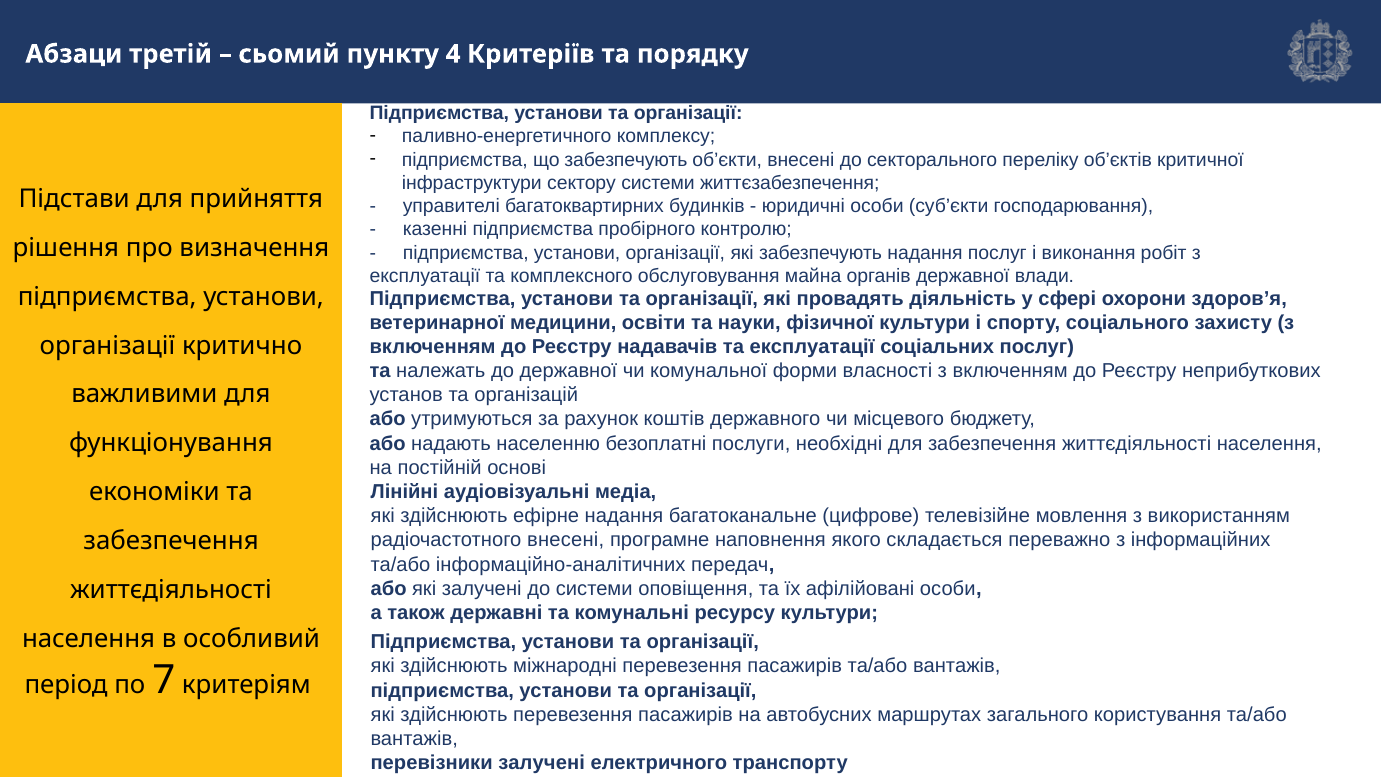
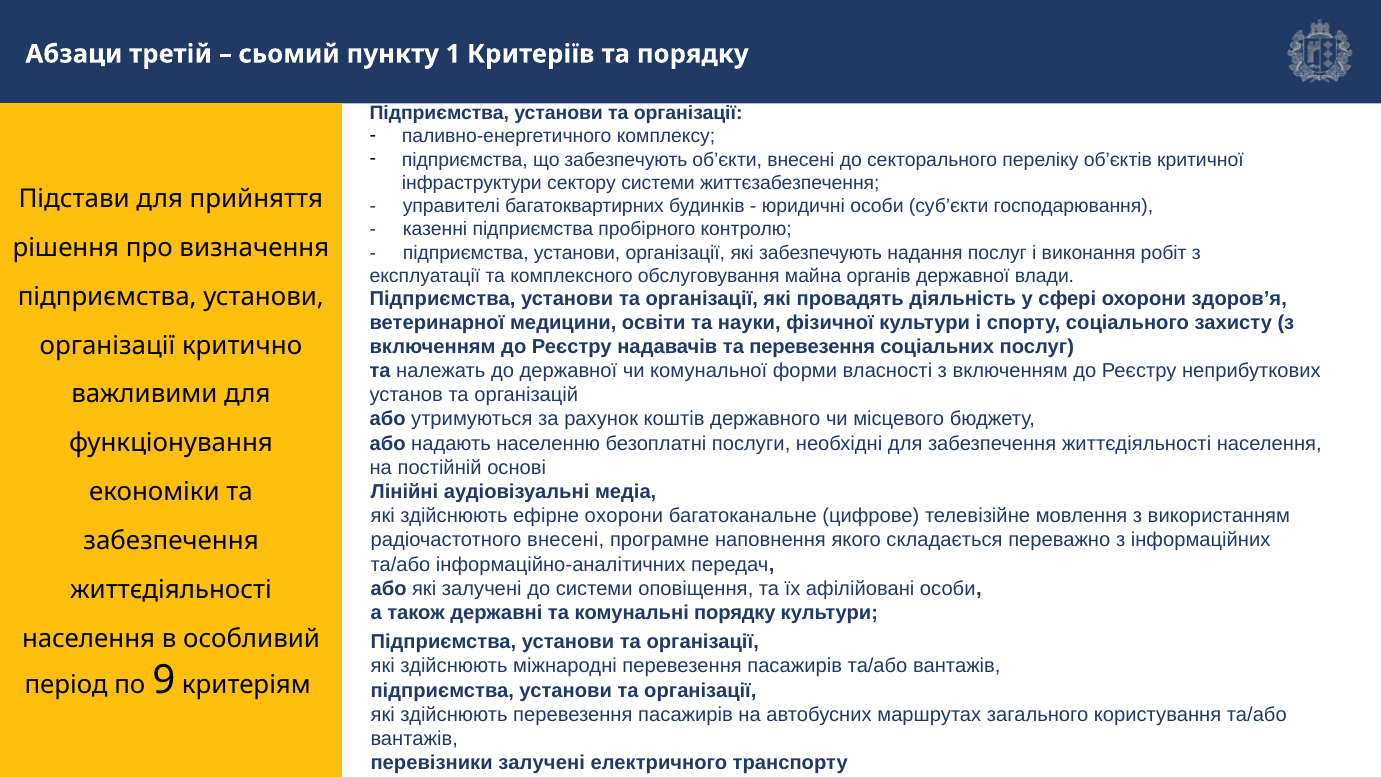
4: 4 -> 1
та експлуатації: експлуатації -> перевезення
ефірне надання: надання -> охорони
комунальні ресурсу: ресурсу -> порядку
7: 7 -> 9
